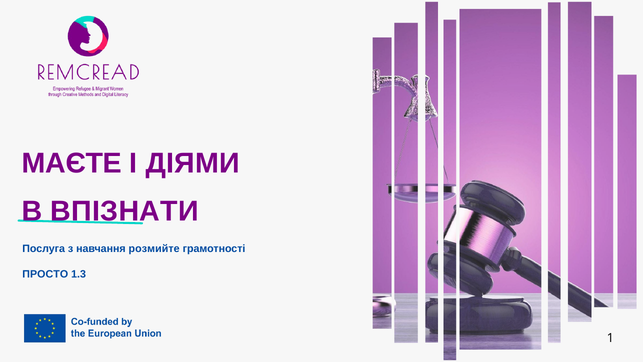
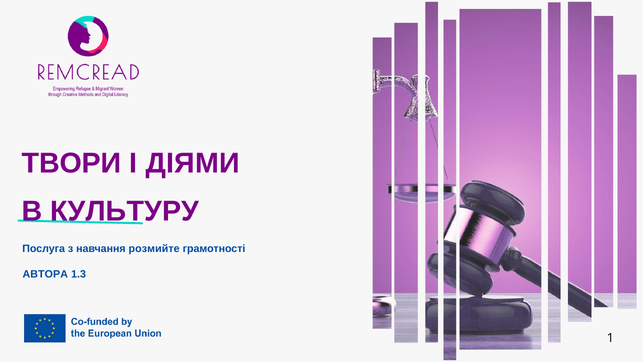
МАЄТЕ: МАЄТЕ -> ТВОРИ
ВПІЗНАТИ: ВПІЗНАТИ -> КУЛЬТУРУ
ПРОСТО: ПРОСТО -> АВТОРА
